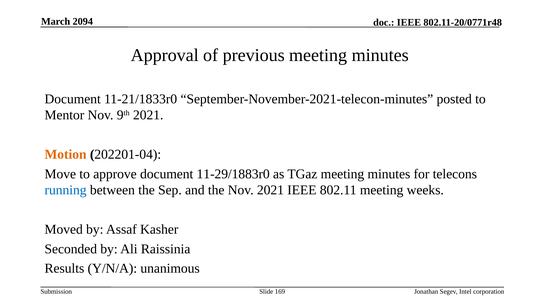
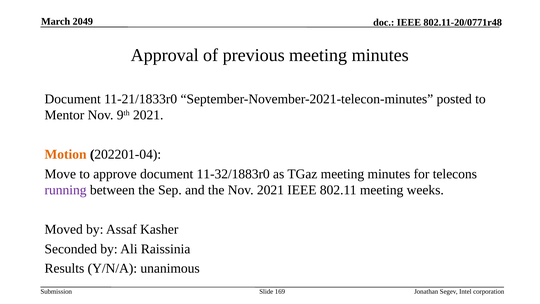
2094: 2094 -> 2049
11-29/1883r0: 11-29/1883r0 -> 11-32/1883r0
running colour: blue -> purple
